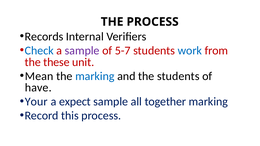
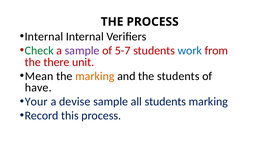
Records at (44, 37): Records -> Internal
Check colour: blue -> green
these: these -> there
marking at (95, 76) colour: blue -> orange
expect: expect -> devise
all together: together -> students
